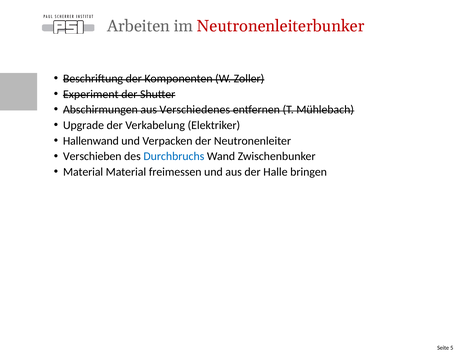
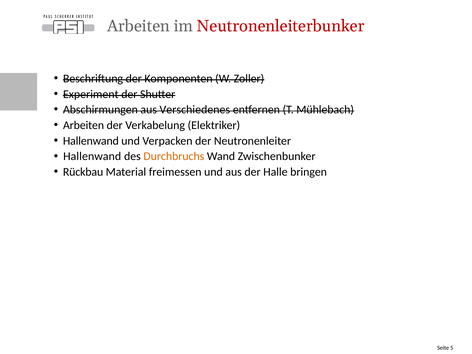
Upgrade at (83, 125): Upgrade -> Arbeiten
Verschieben at (92, 156): Verschieben -> Hallenwand
Durchbruchs colour: blue -> orange
Material at (83, 172): Material -> Rückbau
